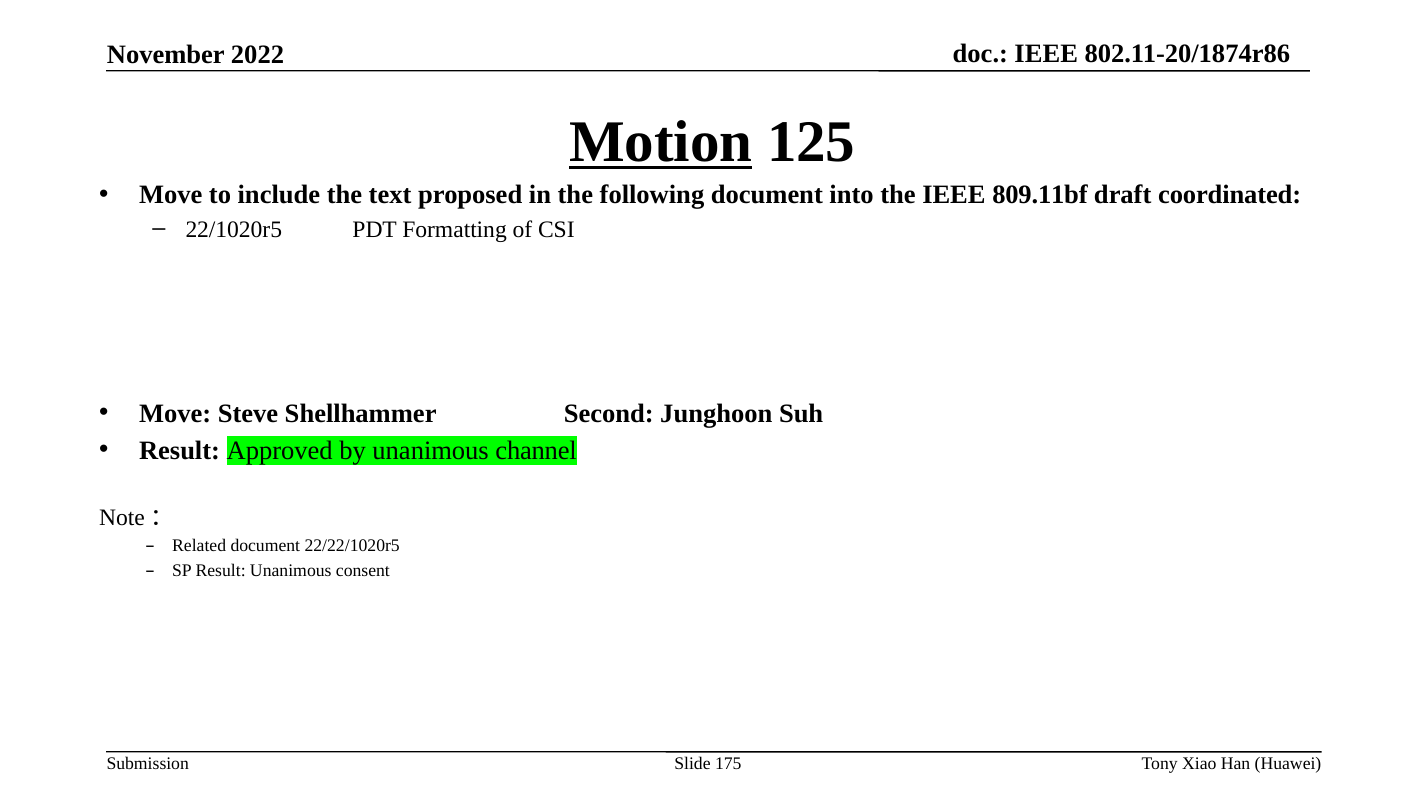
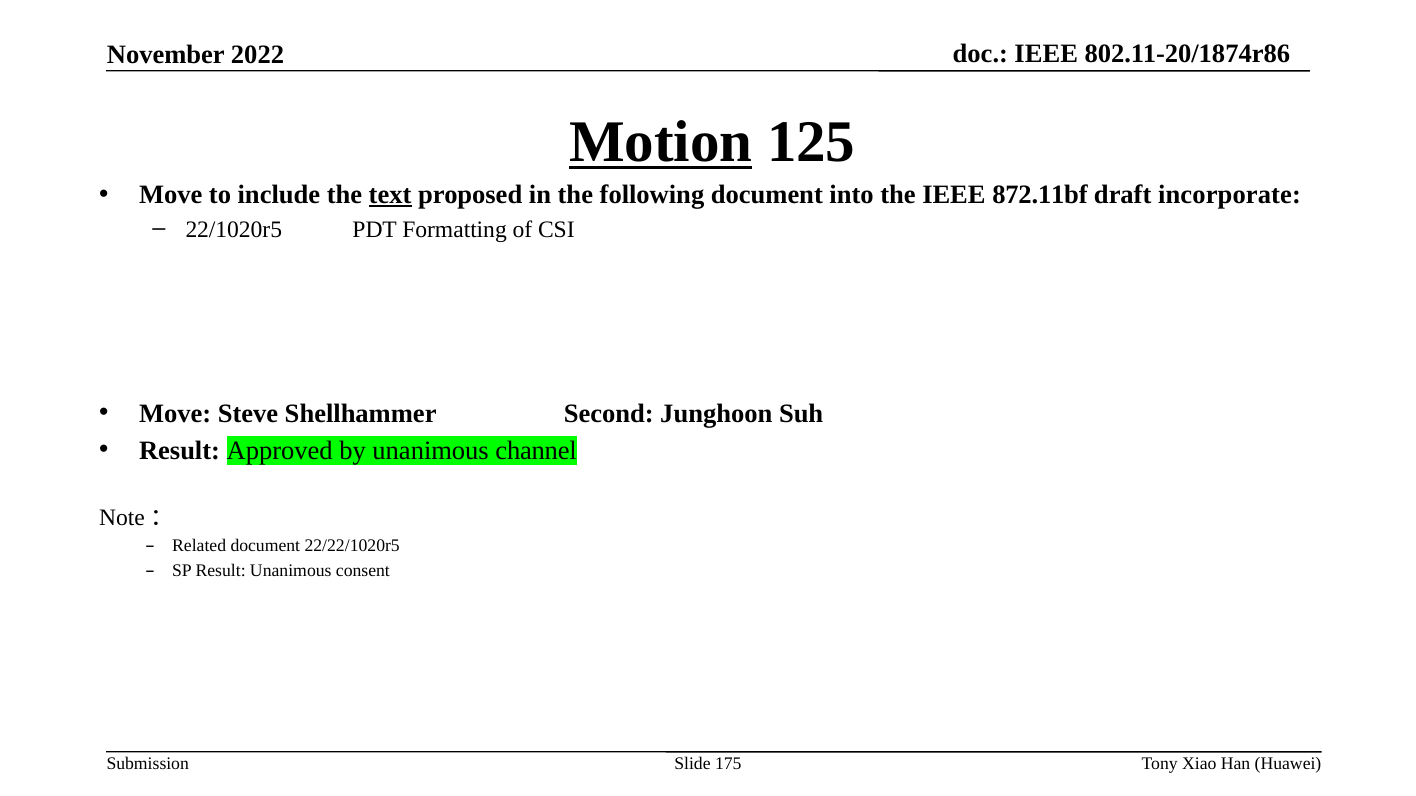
text underline: none -> present
809.11bf: 809.11bf -> 872.11bf
coordinated: coordinated -> incorporate
